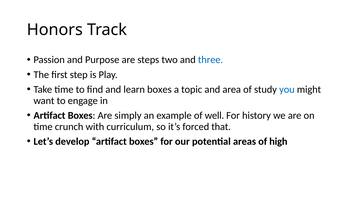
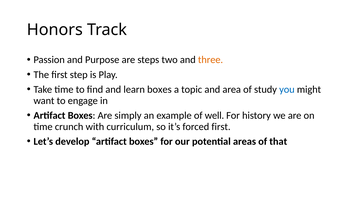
three colour: blue -> orange
forced that: that -> first
high: high -> that
